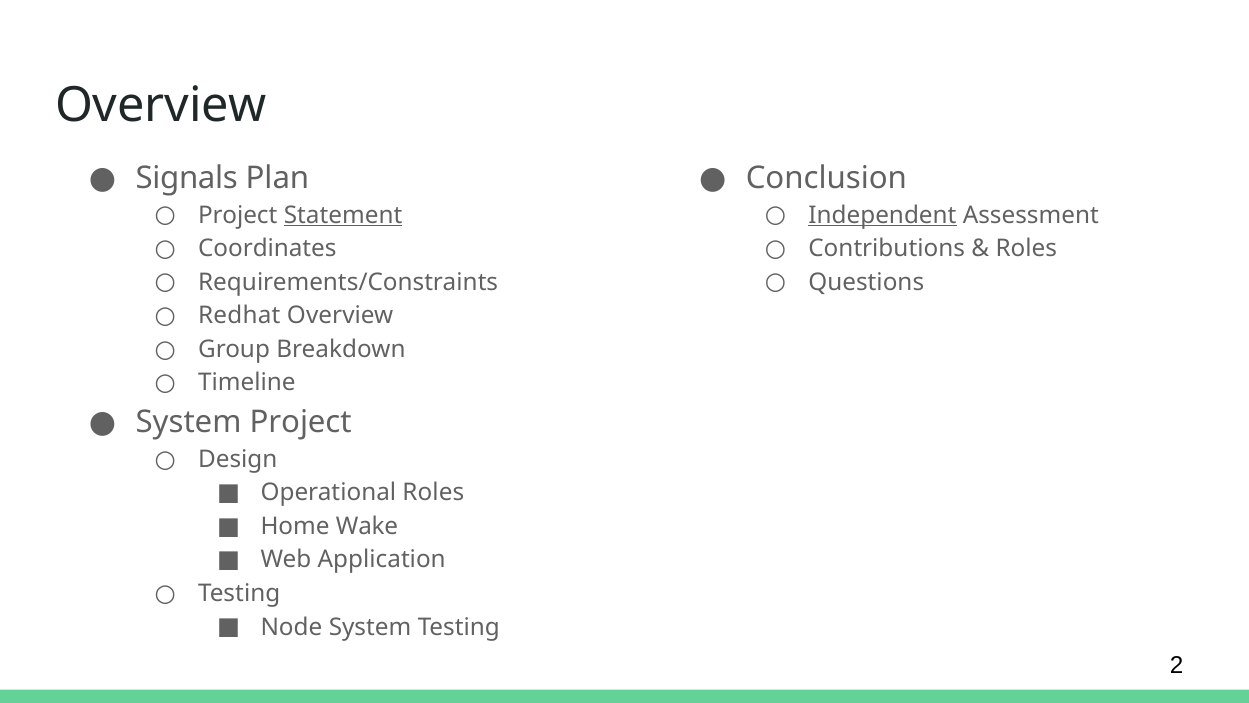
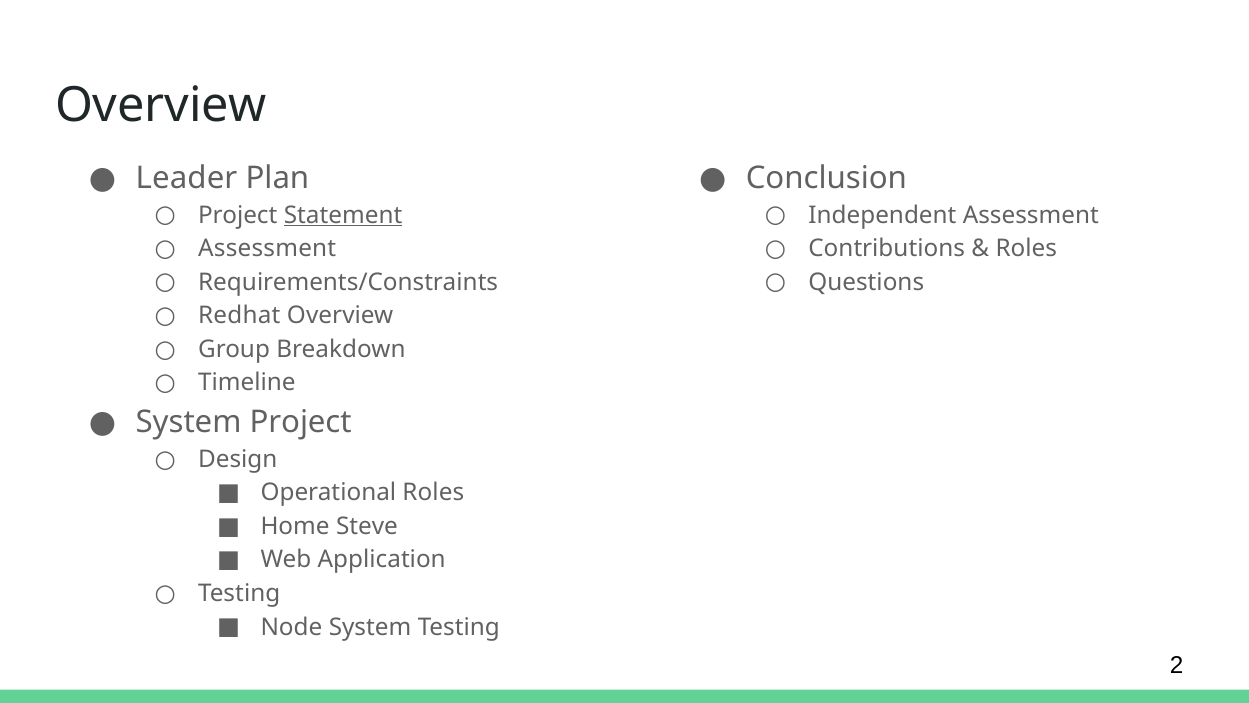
Signals: Signals -> Leader
Independent underline: present -> none
Coordinates at (267, 249): Coordinates -> Assessment
Wake: Wake -> Steve
